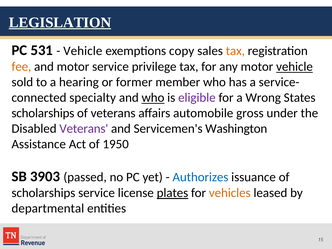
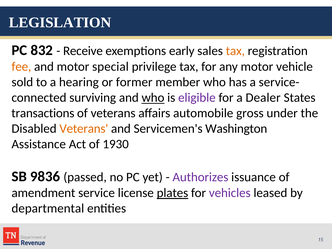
LEGISLATION underline: present -> none
531: 531 -> 832
Vehicle at (83, 51): Vehicle -> Receive
copy: copy -> early
motor service: service -> special
vehicle at (294, 67) underline: present -> none
specialty: specialty -> surviving
Wrong: Wrong -> Dealer
scholarships at (43, 113): scholarships -> transactions
Veterans at (84, 129) colour: purple -> orange
1950: 1950 -> 1930
3903: 3903 -> 9836
Authorizes colour: blue -> purple
scholarships at (43, 193): scholarships -> amendment
vehicles colour: orange -> purple
